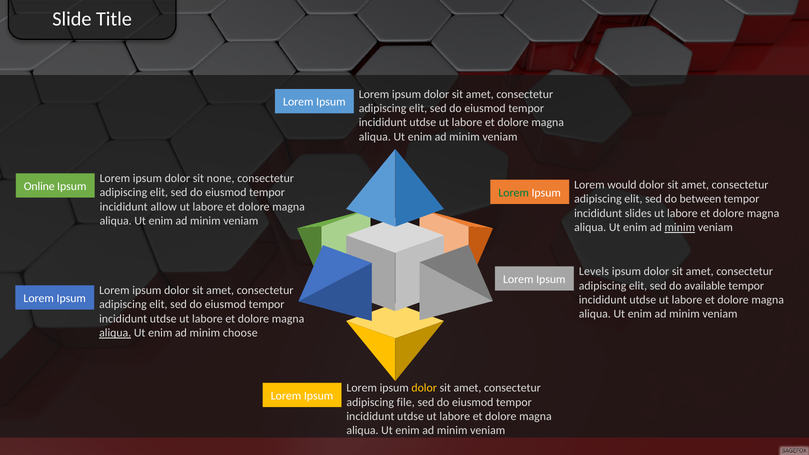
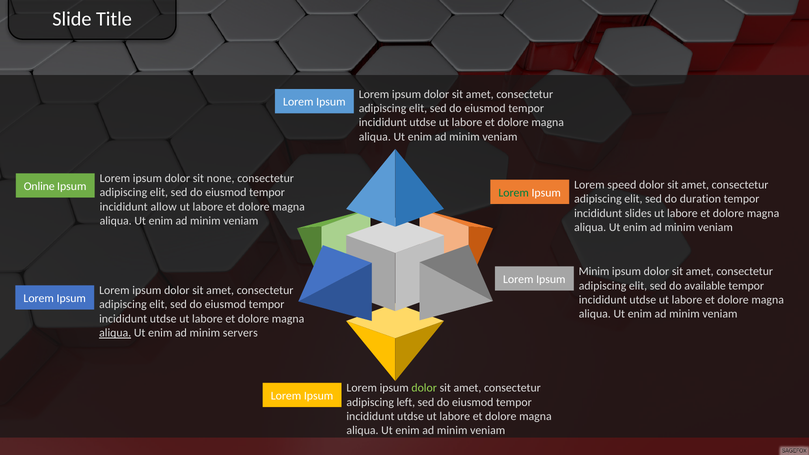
would: would -> speed
between: between -> duration
minim at (680, 227) underline: present -> none
Levels at (594, 272): Levels -> Minim
choose: choose -> servers
dolor at (424, 388) colour: yellow -> light green
file: file -> left
